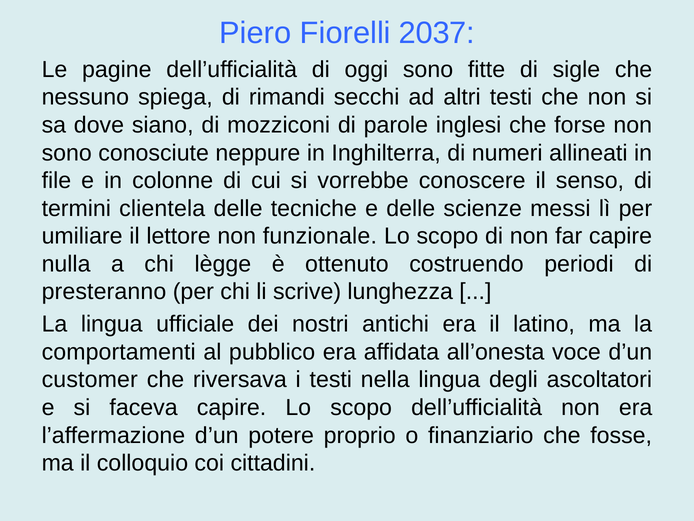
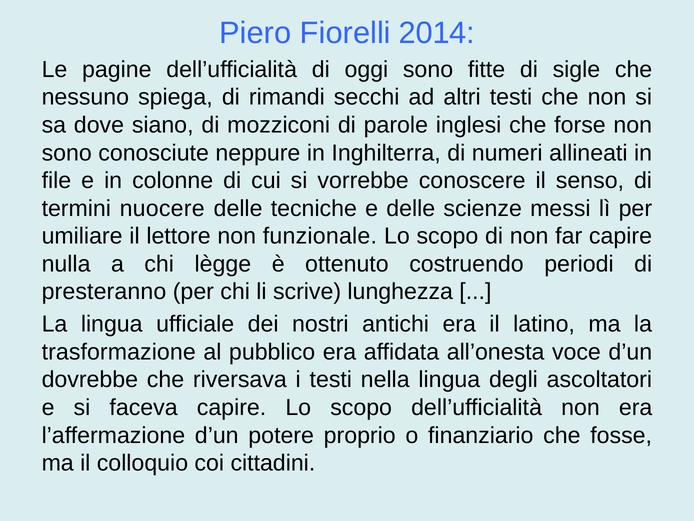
2037: 2037 -> 2014
clientela: clientela -> nuocere
comportamenti: comportamenti -> trasformazione
customer: customer -> dovrebbe
